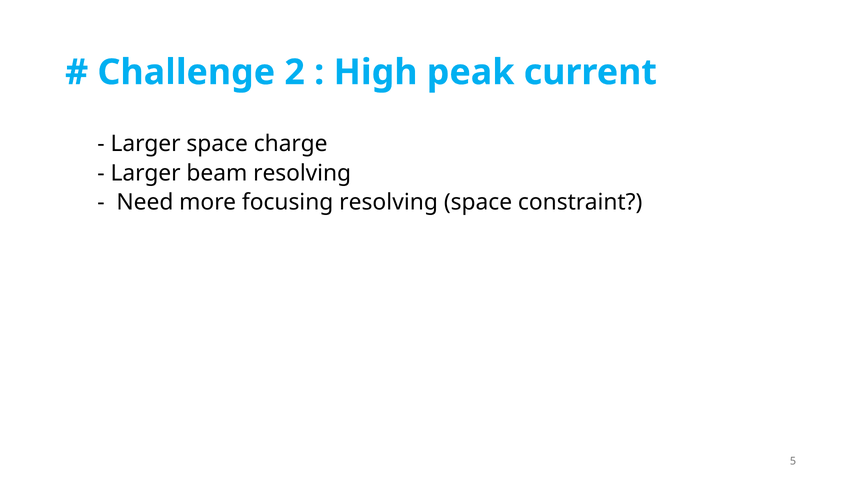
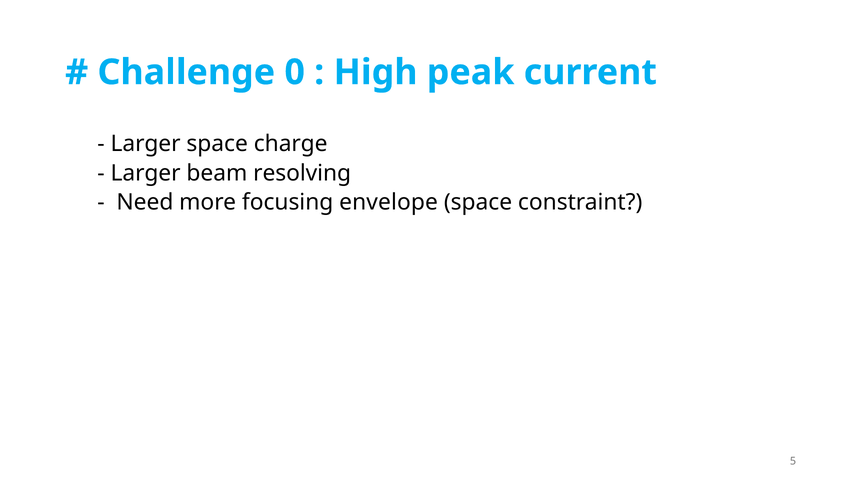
2: 2 -> 0
focusing resolving: resolving -> envelope
